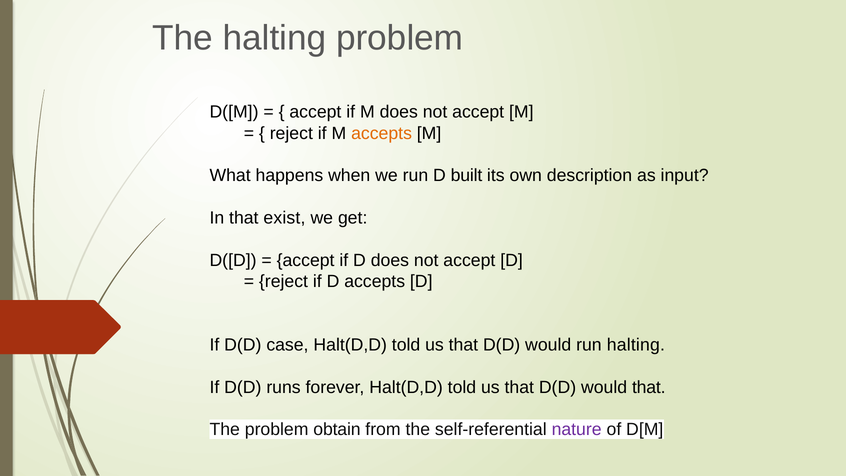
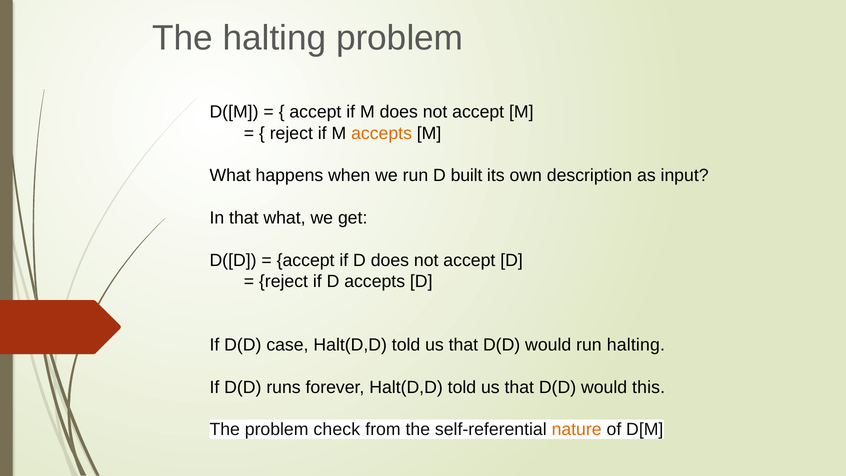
that exist: exist -> what
would that: that -> this
obtain: obtain -> check
nature colour: purple -> orange
